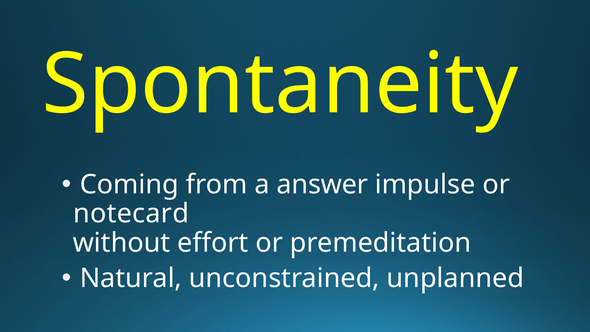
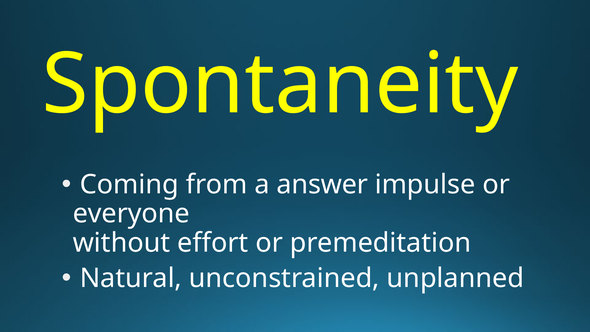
notecard: notecard -> everyone
